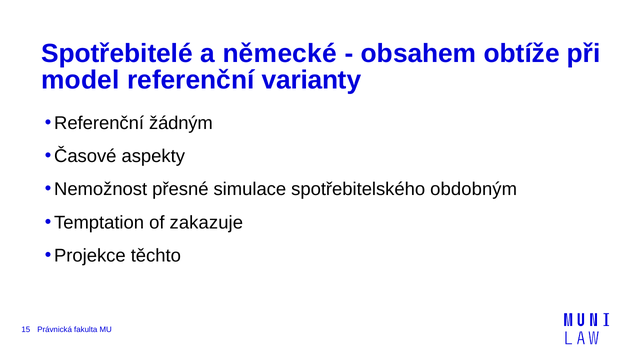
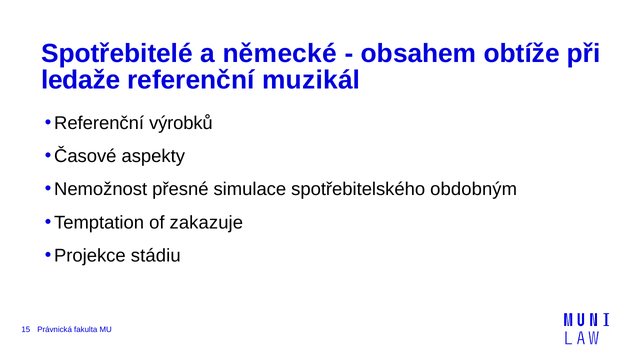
model: model -> ledaže
varianty: varianty -> muzikál
žádným: žádným -> výrobků
těchto: těchto -> stádiu
